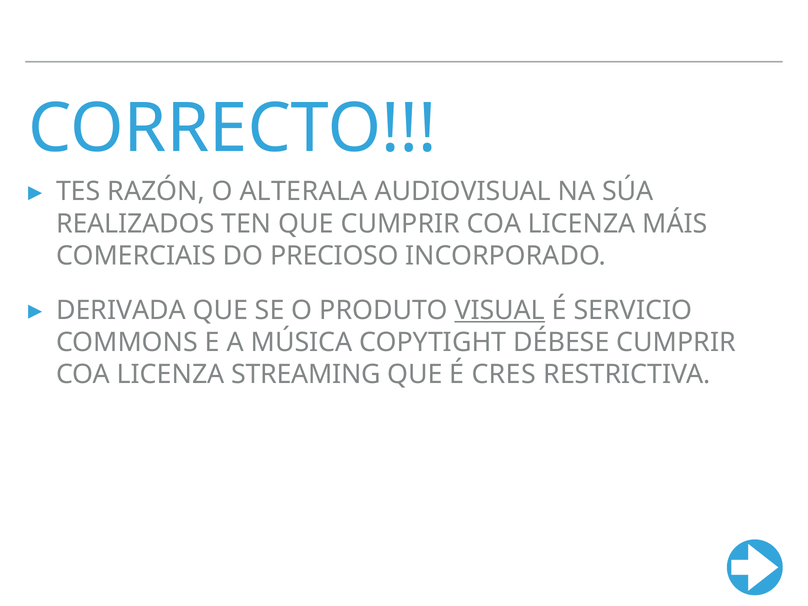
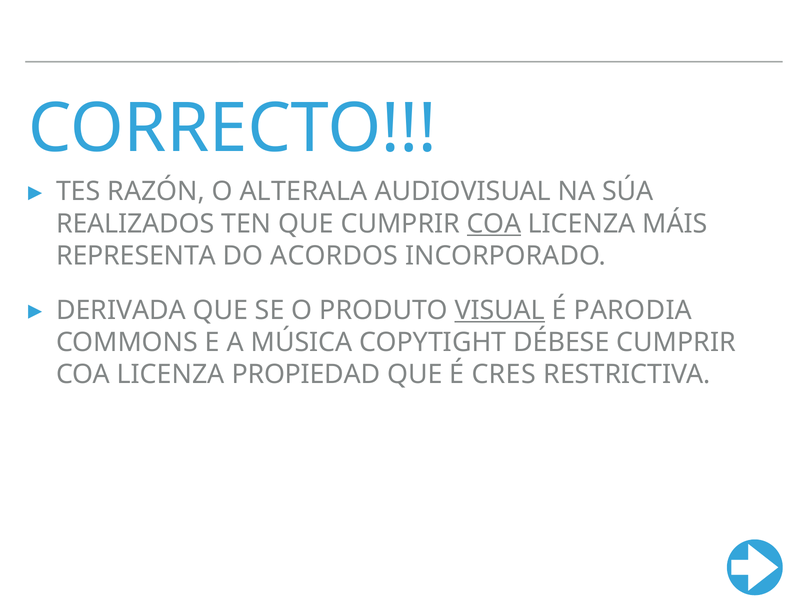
COA at (494, 224) underline: none -> present
COMERCIAIS: COMERCIAIS -> REPRESENTA
PRECIOSO: PRECIOSO -> ACORDOS
SERVICIO: SERVICIO -> PARODIA
STREAMING: STREAMING -> PROPIEDAD
